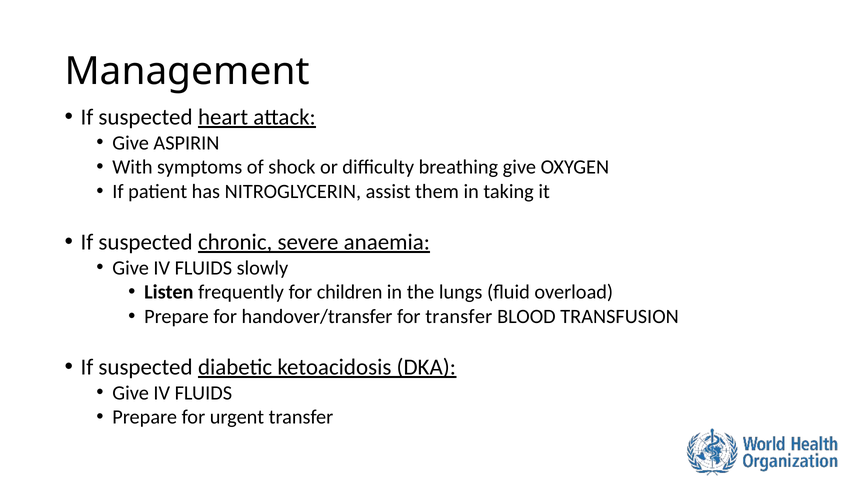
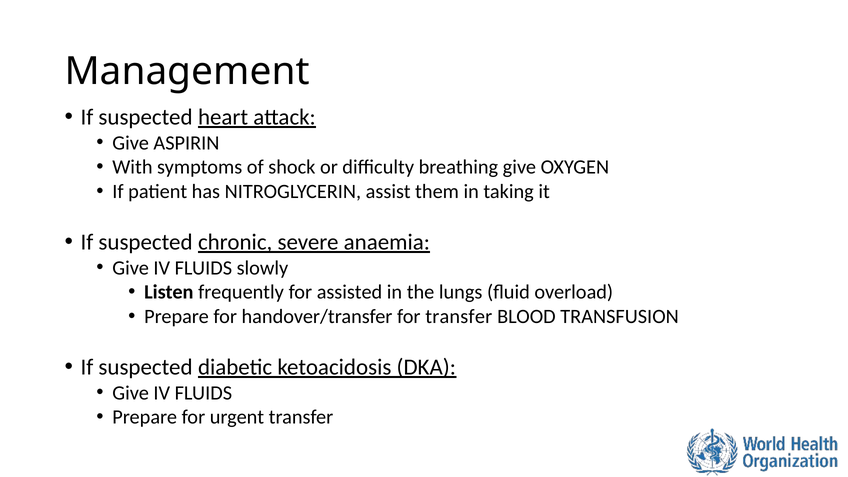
children: children -> assisted
